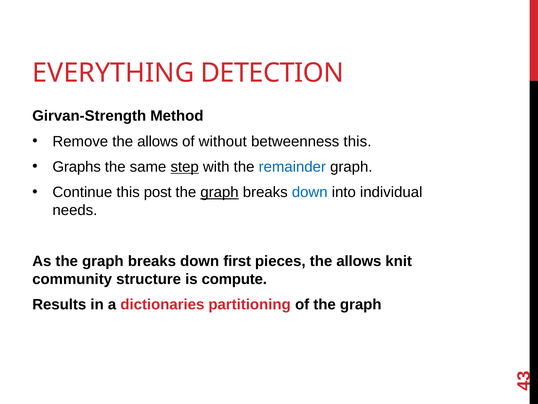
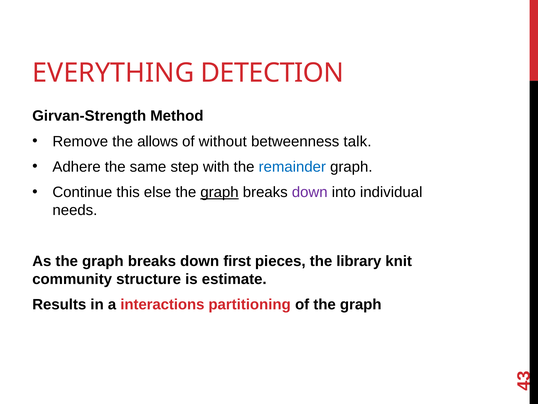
betweenness this: this -> talk
Graphs: Graphs -> Adhere
step underline: present -> none
post: post -> else
down at (310, 192) colour: blue -> purple
pieces the allows: allows -> library
compute: compute -> estimate
dictionaries: dictionaries -> interactions
